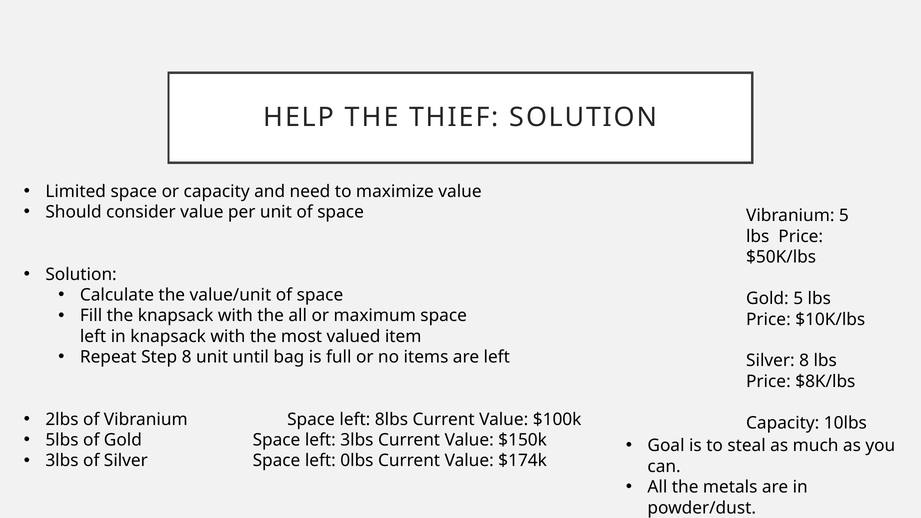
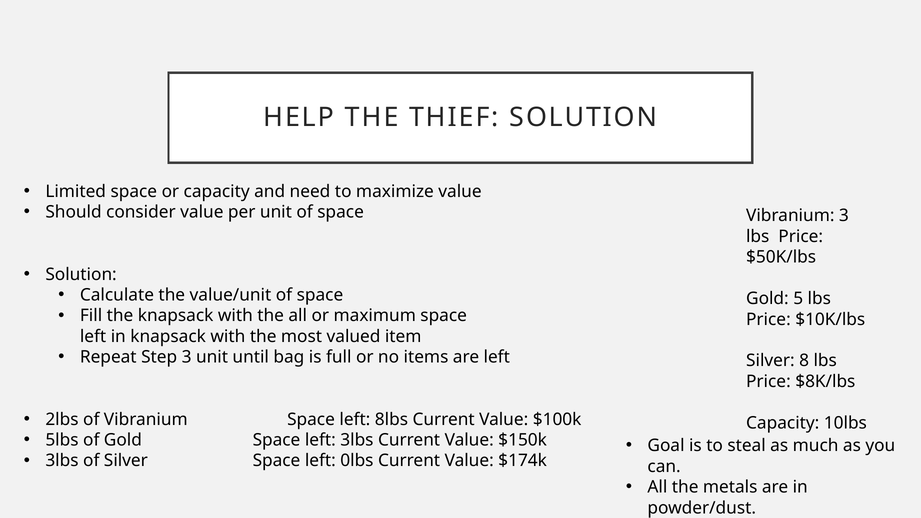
Vibranium 5: 5 -> 3
Step 8: 8 -> 3
